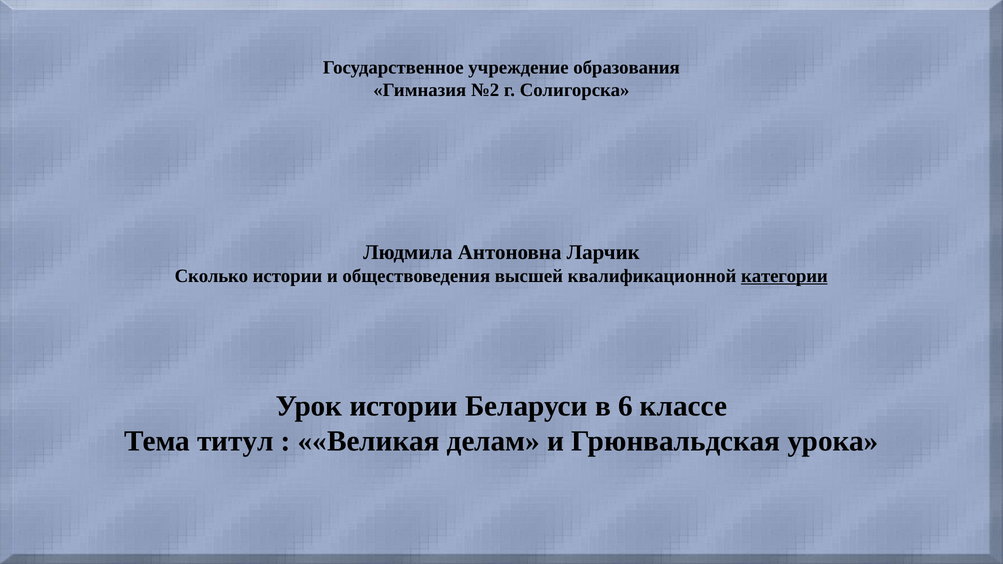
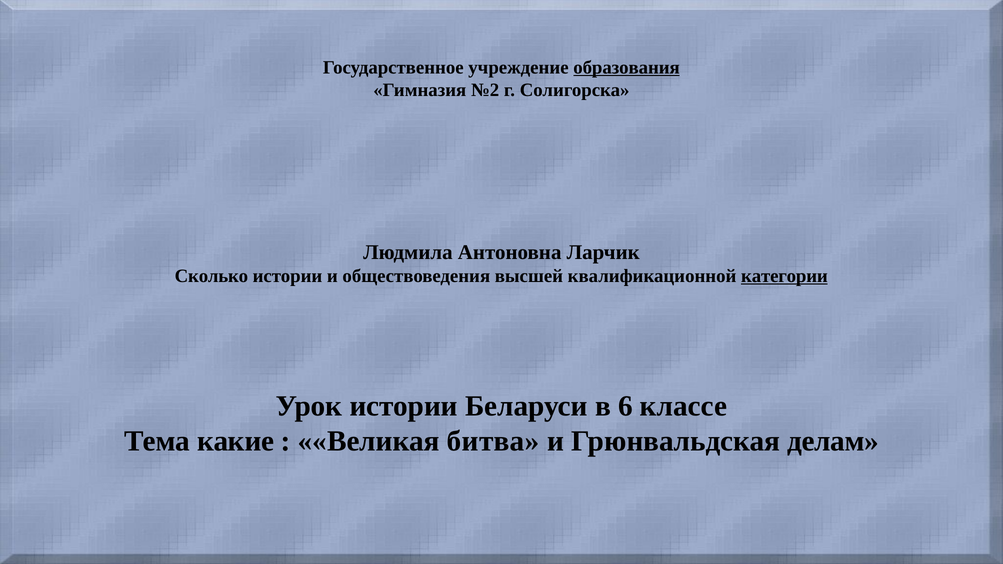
образования underline: none -> present
титул: титул -> какие
делам: делам -> битва
урока: урока -> делам
